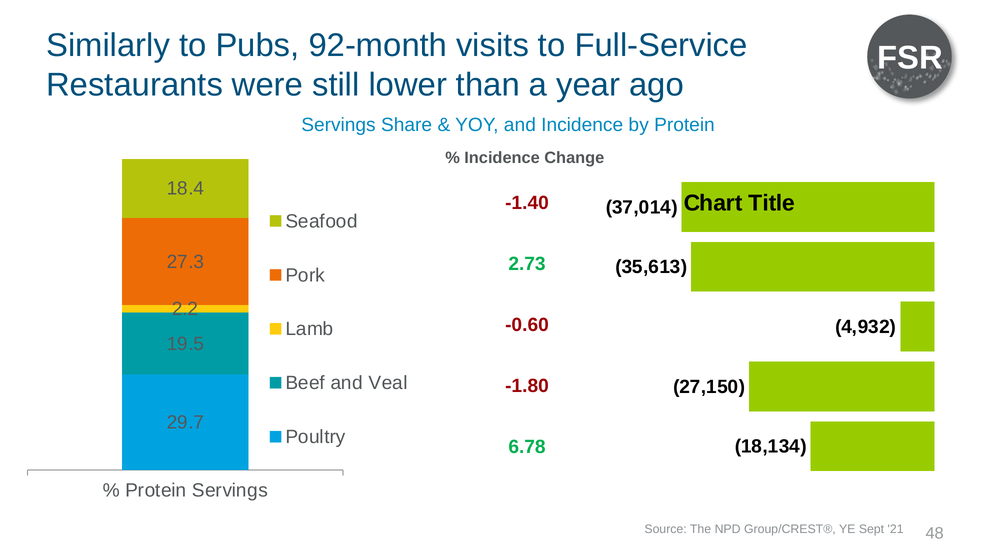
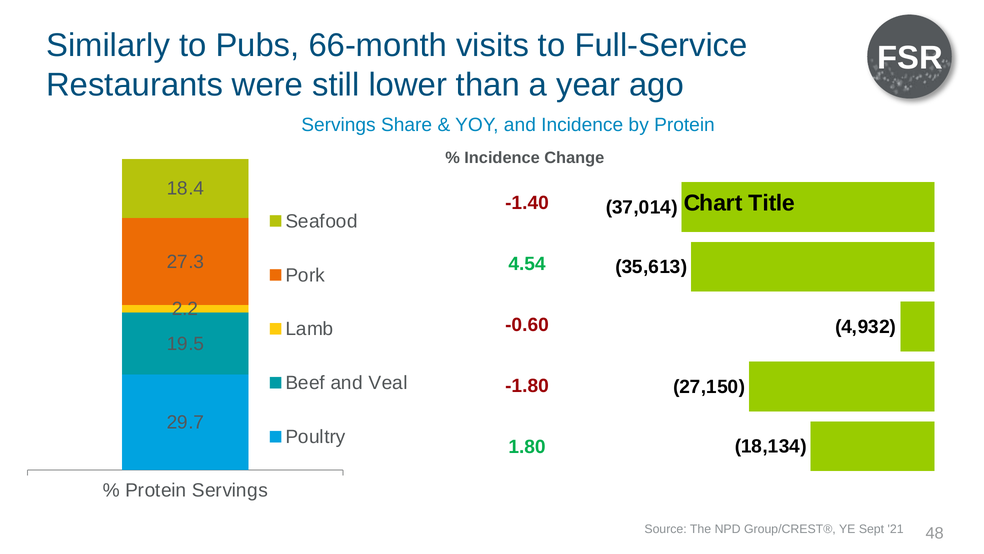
92-month: 92-month -> 66-month
2.73: 2.73 -> 4.54
6.78: 6.78 -> 1.80
